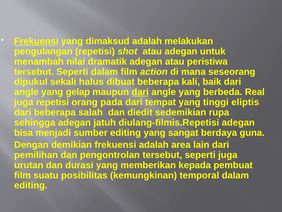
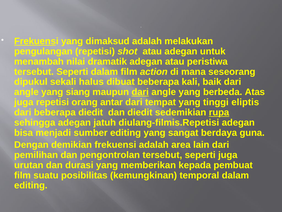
gelap: gelap -> siang
Real: Real -> Atas
pada: pada -> antar
beberapa salah: salah -> diedit
rupa underline: none -> present
